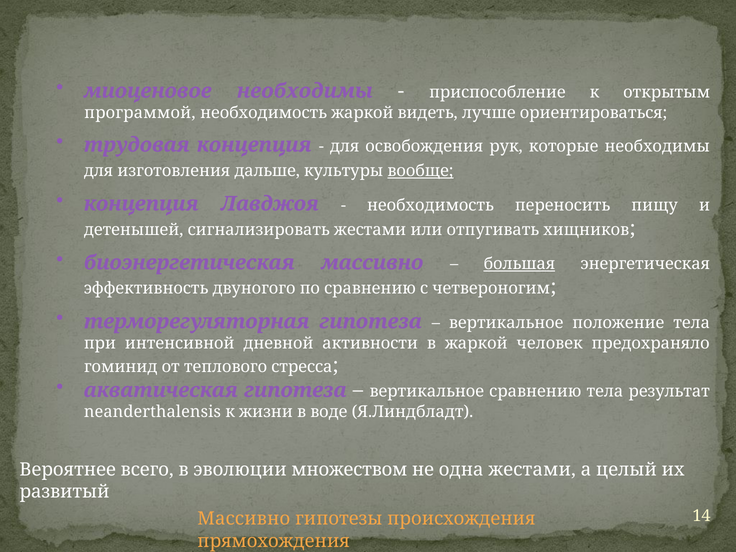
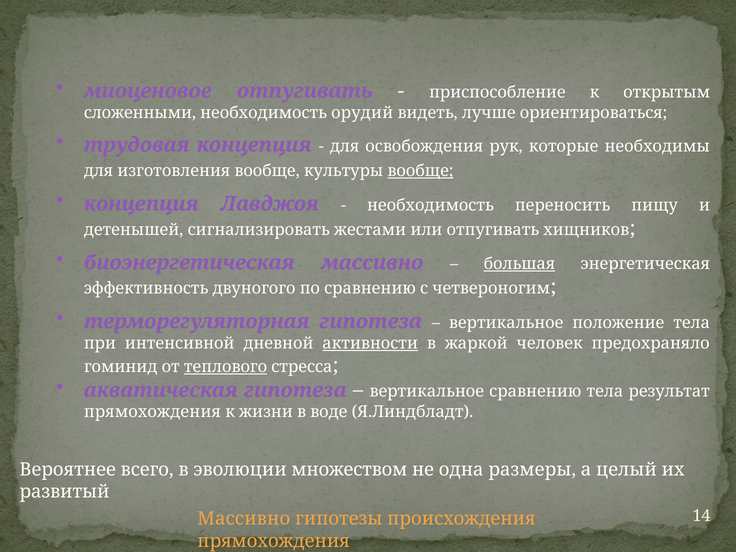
миоценовое необходимы: необходимы -> отпугивать
программой: программой -> сложенными
необходимость жаркой: жаркой -> орудий
изготовления дальше: дальше -> вообще
активности underline: none -> present
теплового underline: none -> present
neanderthalensis at (152, 412): neanderthalensis -> прямохождения
одна жестами: жестами -> размеры
